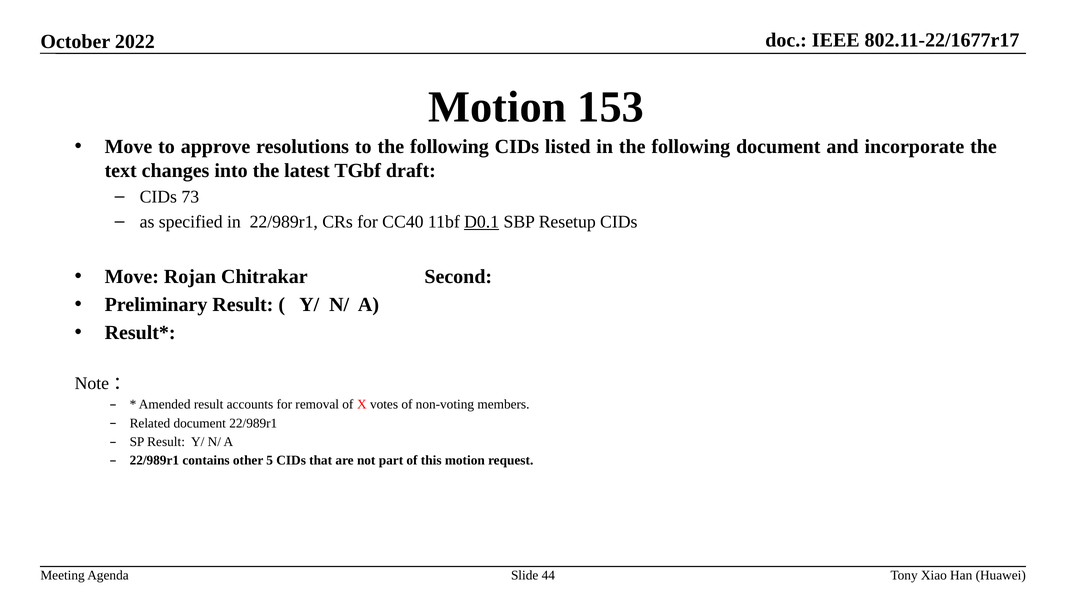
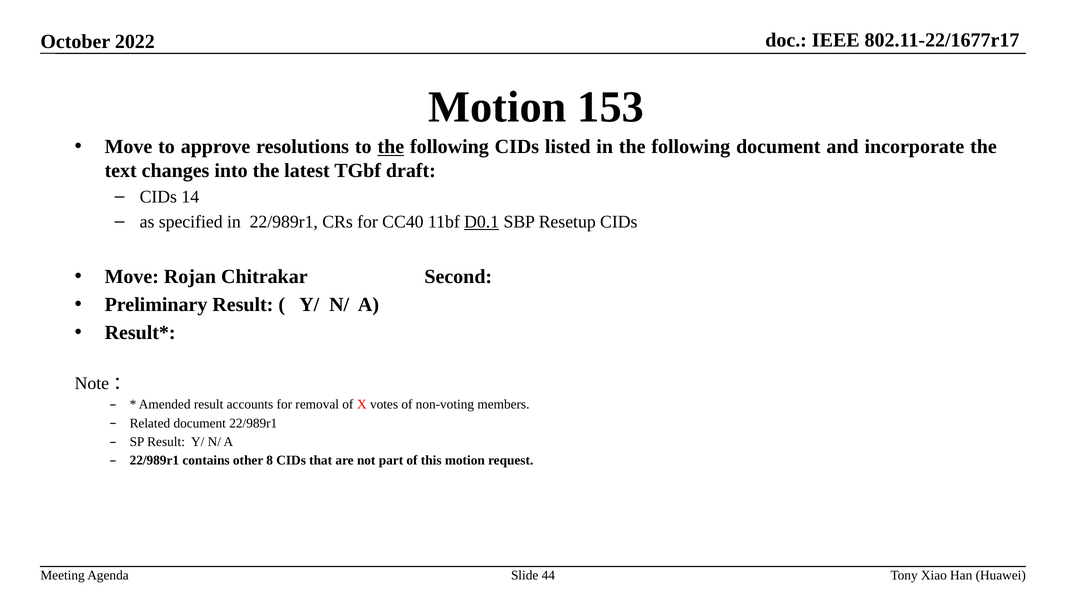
the at (391, 147) underline: none -> present
73: 73 -> 14
5: 5 -> 8
